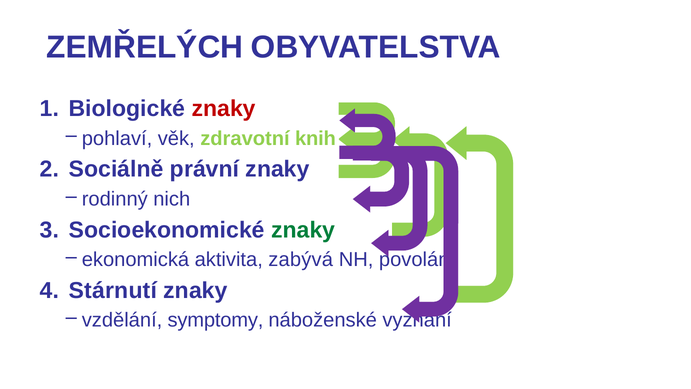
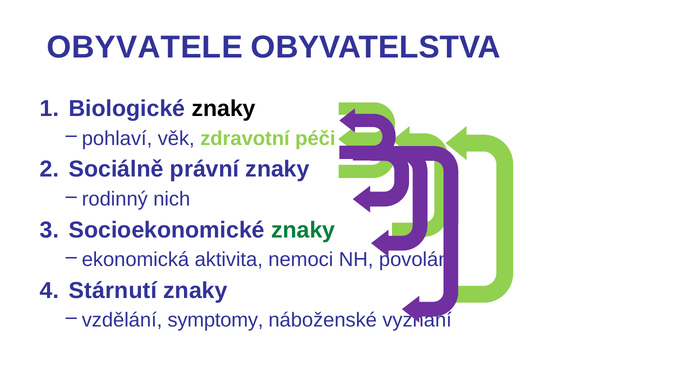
ZEMŘELÝCH: ZEMŘELÝCH -> OBYVATELE
znaky at (224, 109) colour: red -> black
knih: knih -> péči
zabývá: zabývá -> nemoci
